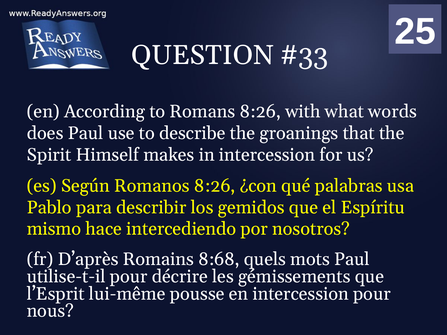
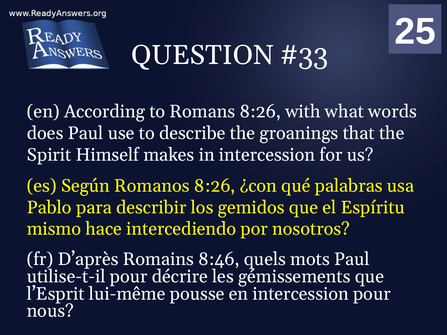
8:68: 8:68 -> 8:46
